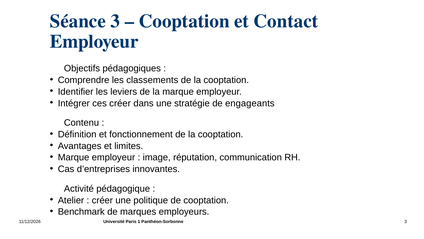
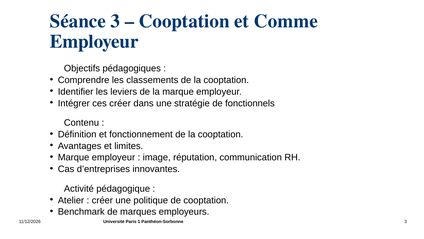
Contact: Contact -> Comme
engageants: engageants -> fonctionnels
